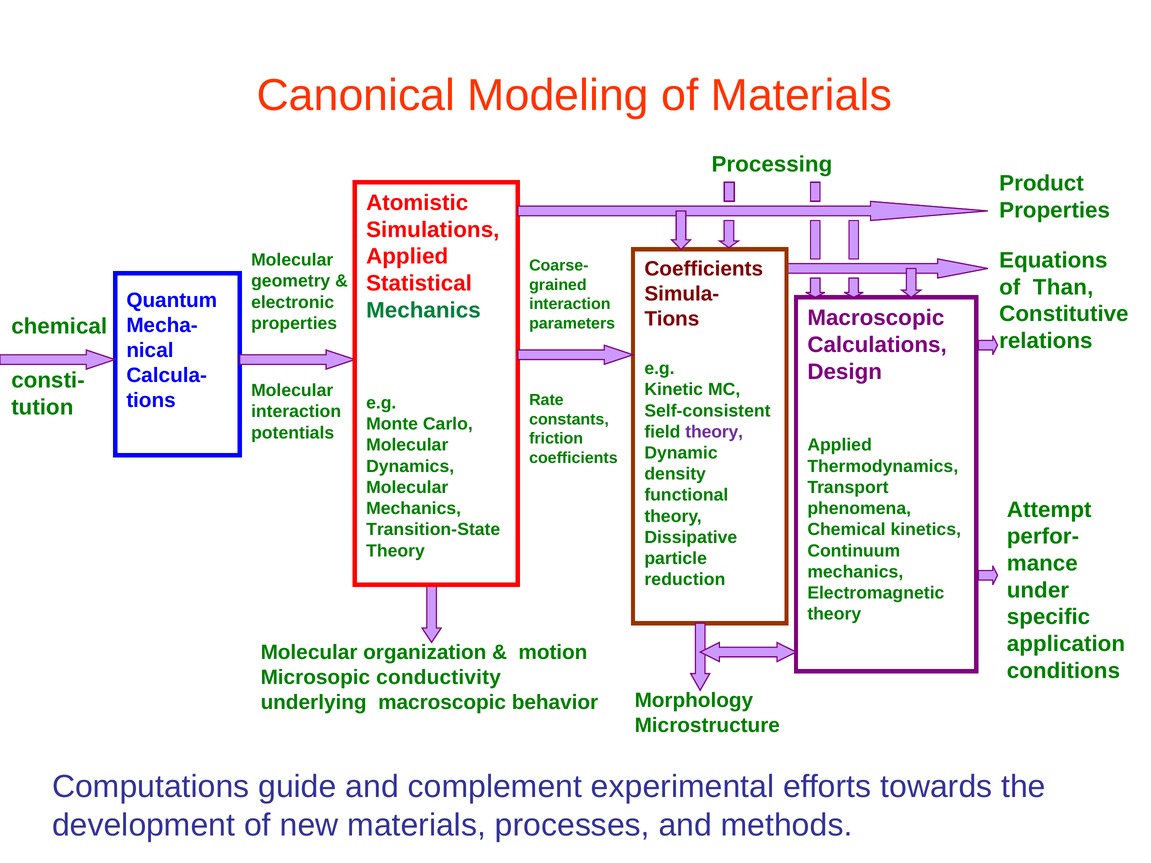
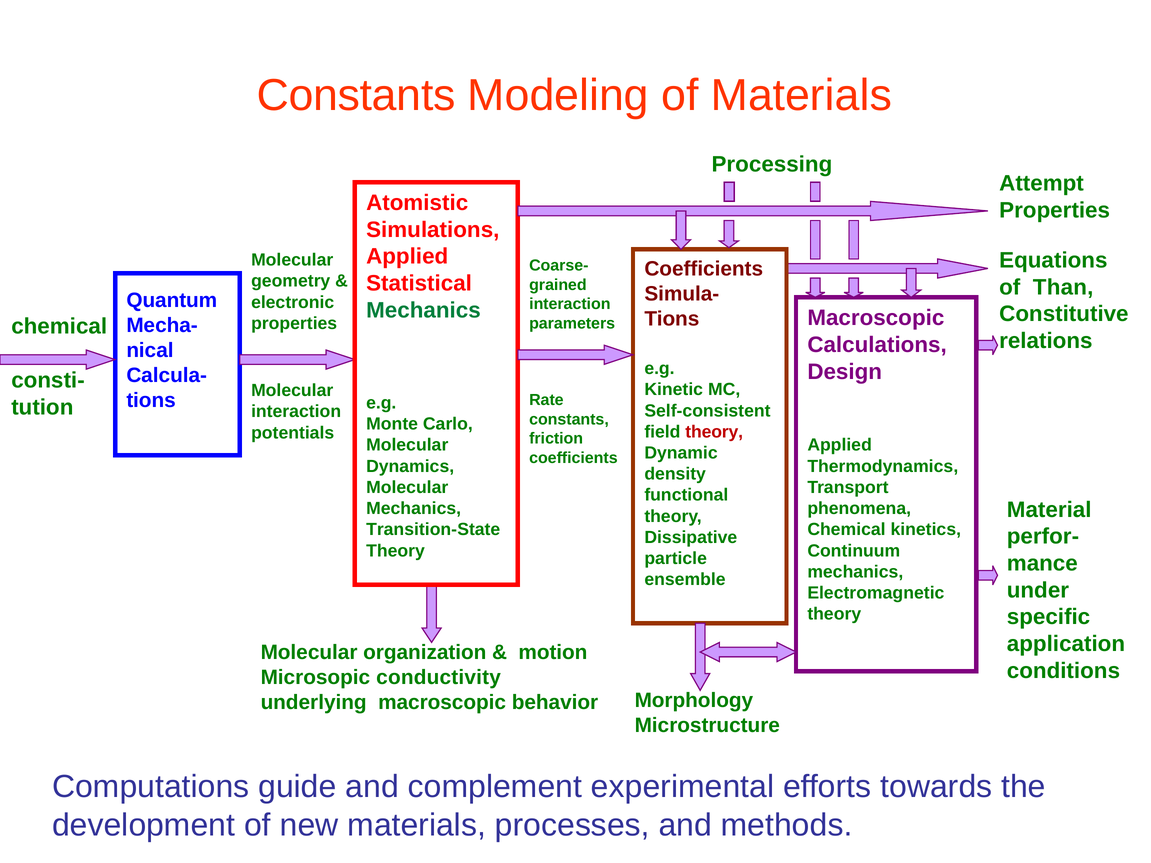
Canonical at (356, 96): Canonical -> Constants
Product: Product -> Attempt
theory at (714, 432) colour: purple -> red
Attempt: Attempt -> Material
reduction: reduction -> ensemble
